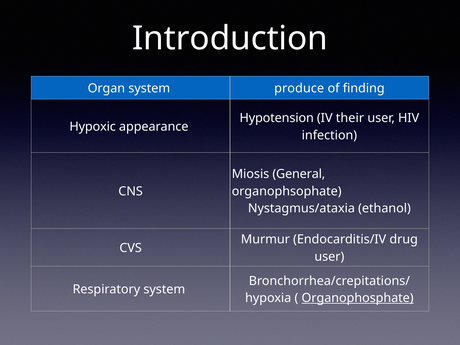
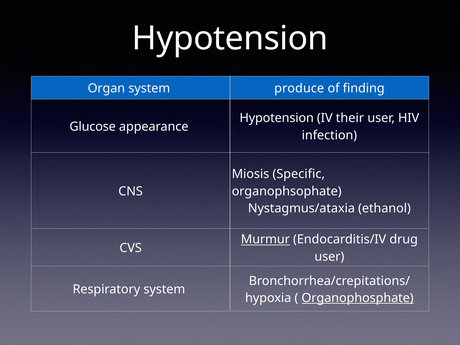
Introduction at (230, 39): Introduction -> Hypotension
Hypoxic: Hypoxic -> Glucose
General: General -> Specific
Murmur underline: none -> present
